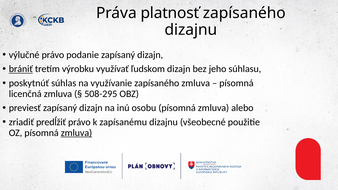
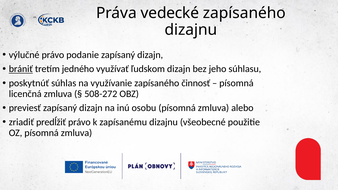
platnosť: platnosť -> vedecké
výrobku: výrobku -> jedného
zapísaného zmluva: zmluva -> činnosť
508-295: 508-295 -> 508-272
zmluva at (76, 133) underline: present -> none
